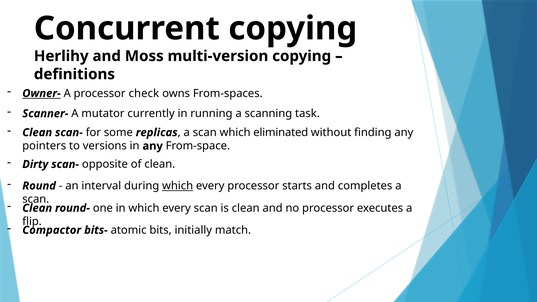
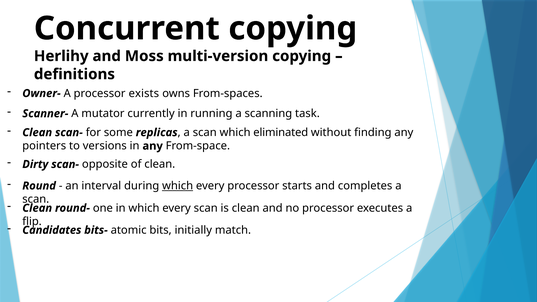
Owner- underline: present -> none
check: check -> exists
Compactor: Compactor -> Candidates
